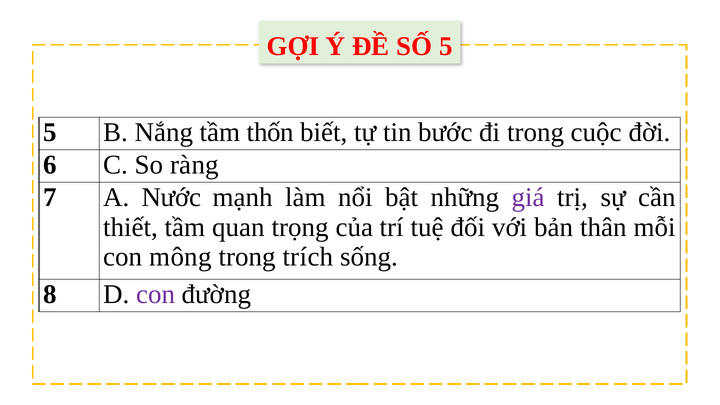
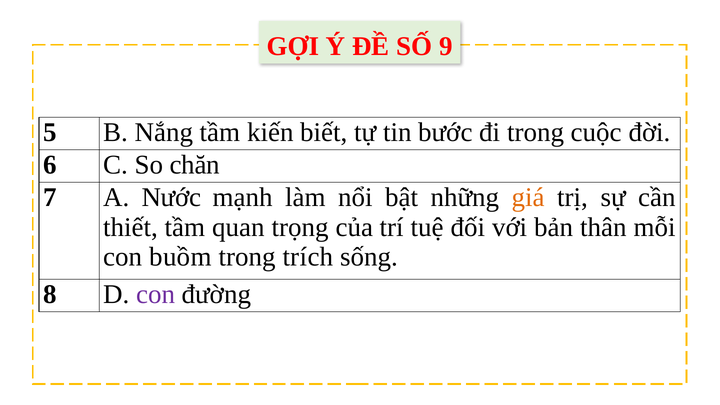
SỐ 5: 5 -> 9
thốn: thốn -> kiến
ràng: ràng -> chăn
giá colour: purple -> orange
mông: mông -> buồm
